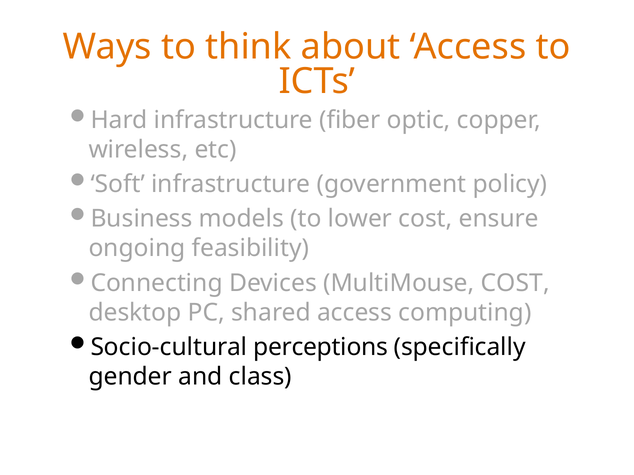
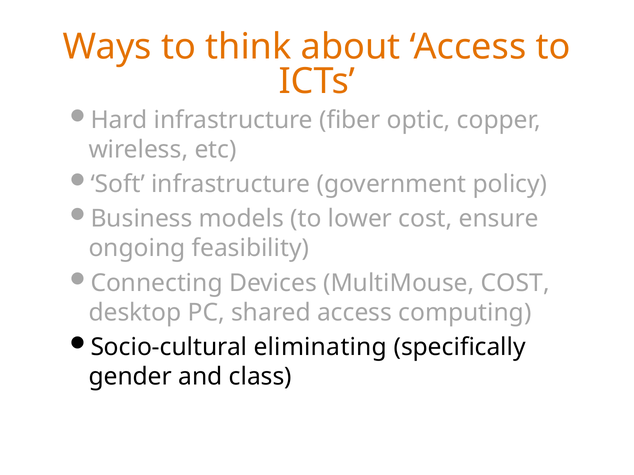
perceptions: perceptions -> eliminating
